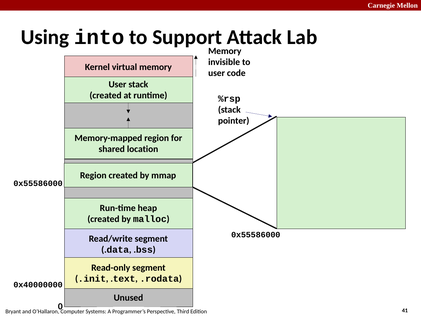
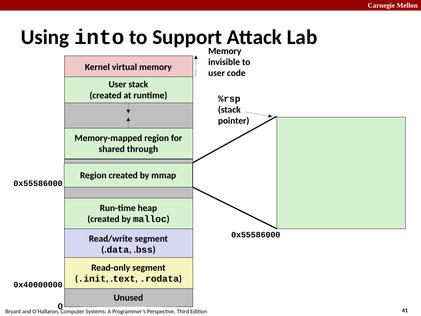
location: location -> through
